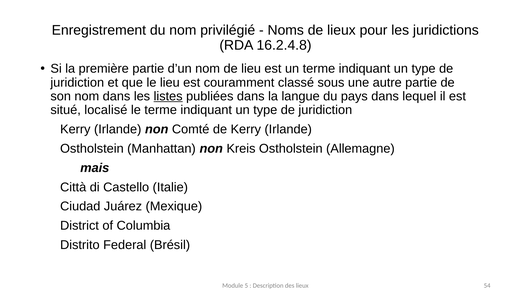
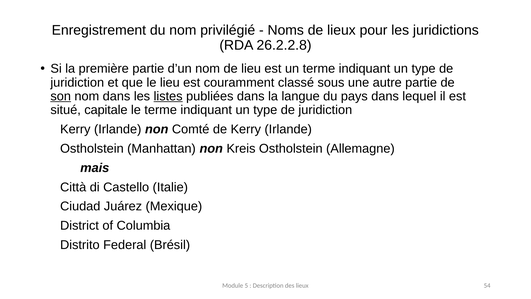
16.2.4.8: 16.2.4.8 -> 26.2.2.8
son underline: none -> present
localisé: localisé -> capitale
